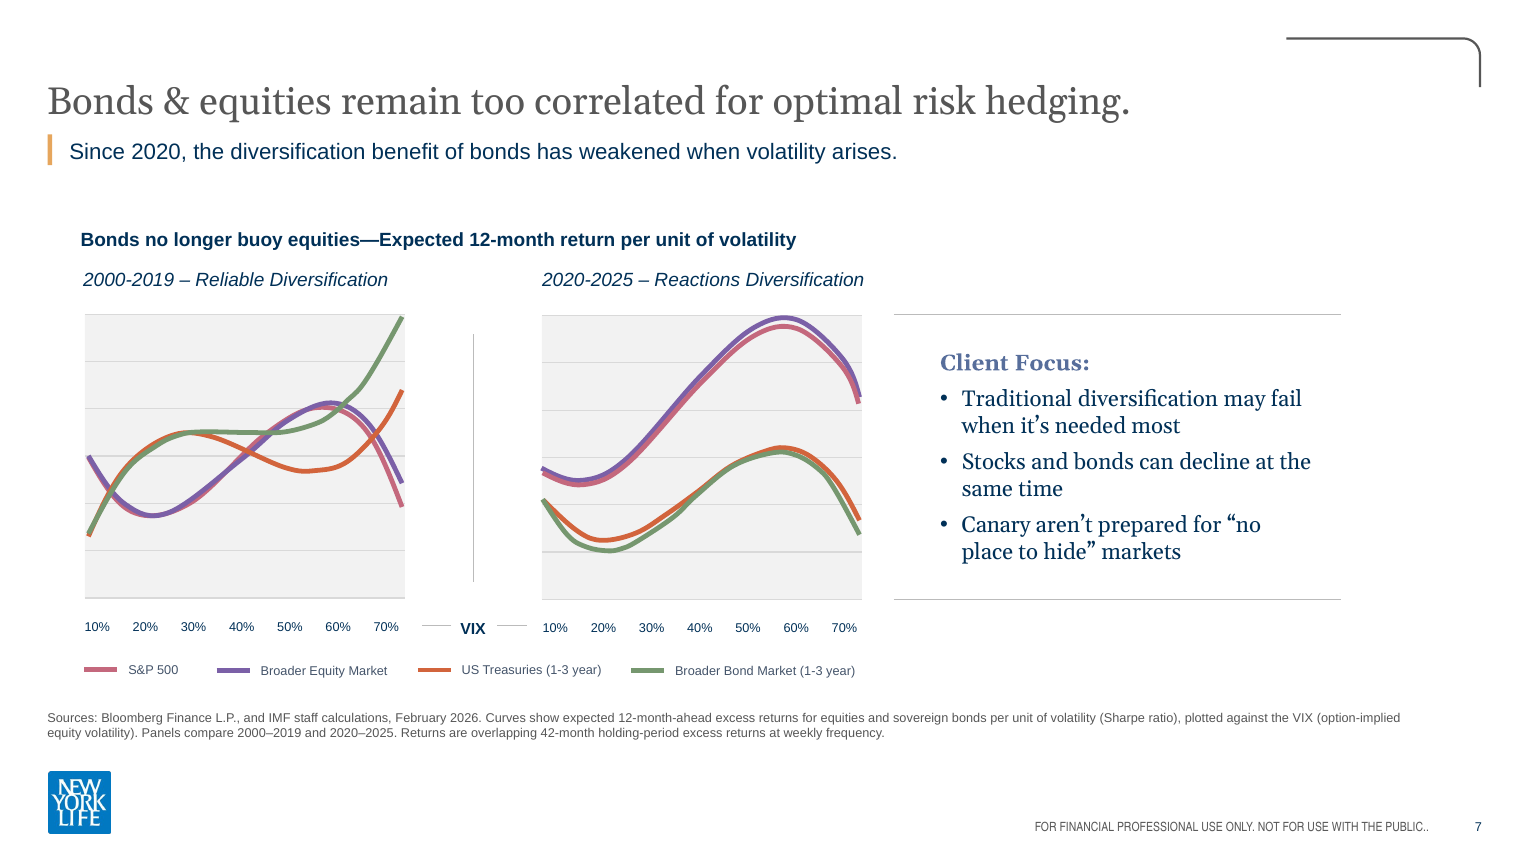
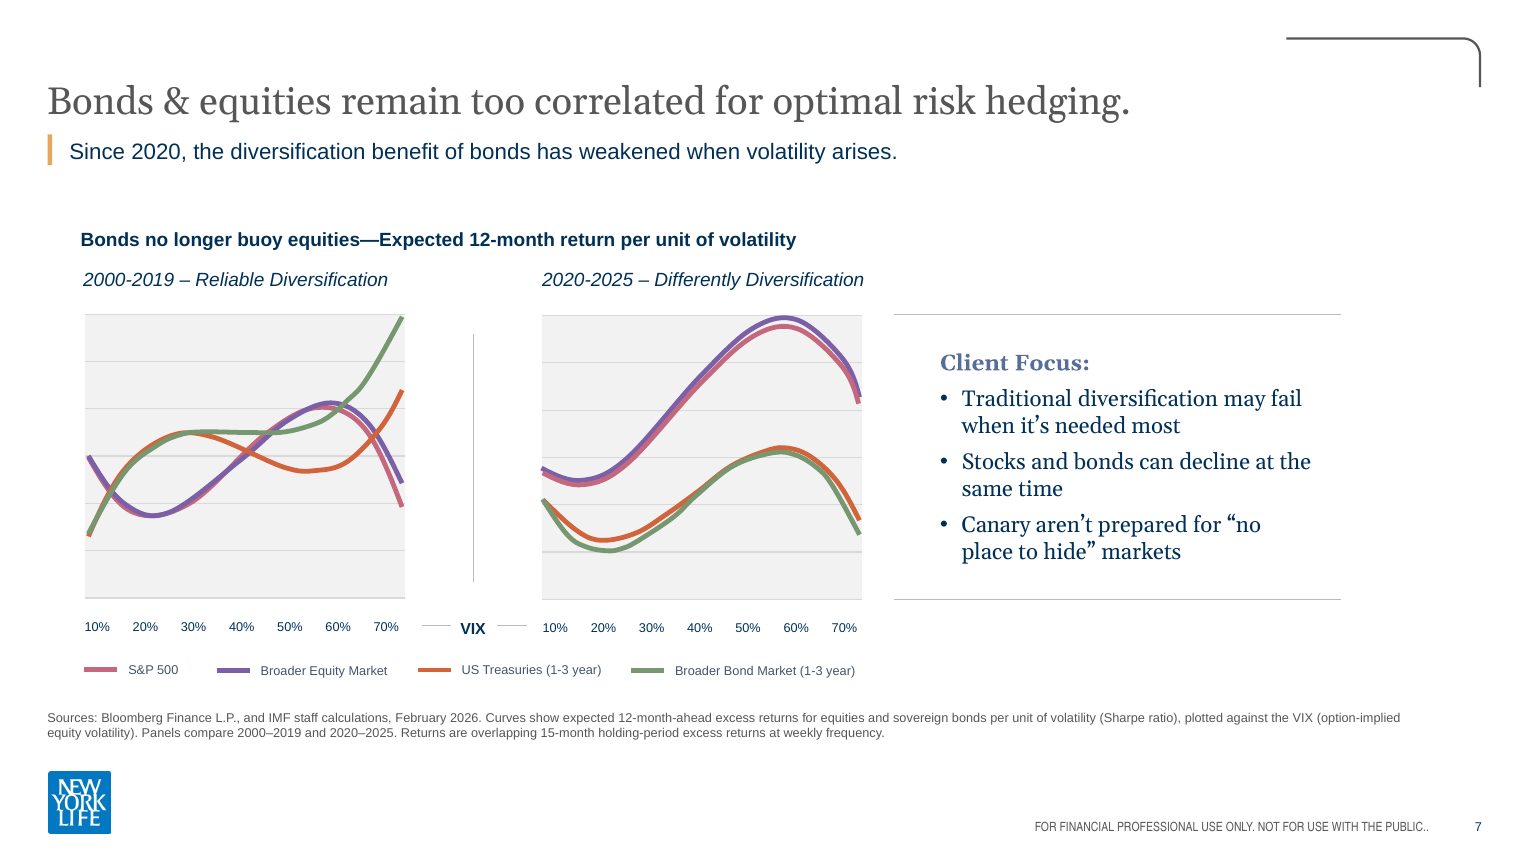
Reactions: Reactions -> Differently
42-month: 42-month -> 15-month
